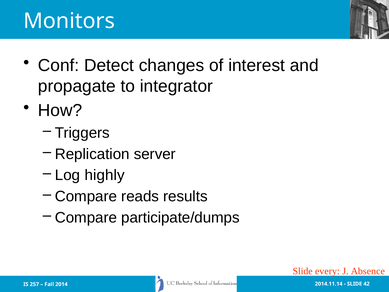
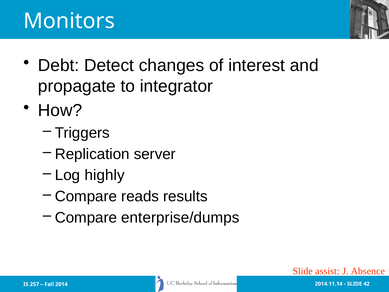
Conf: Conf -> Debt
participate/dumps: participate/dumps -> enterprise/dumps
every: every -> assist
